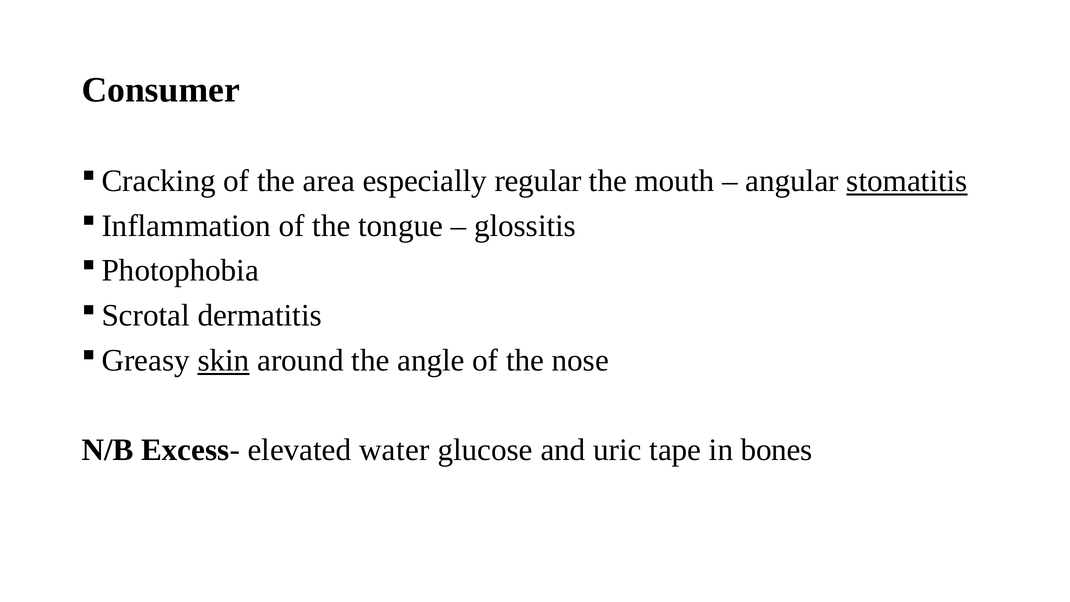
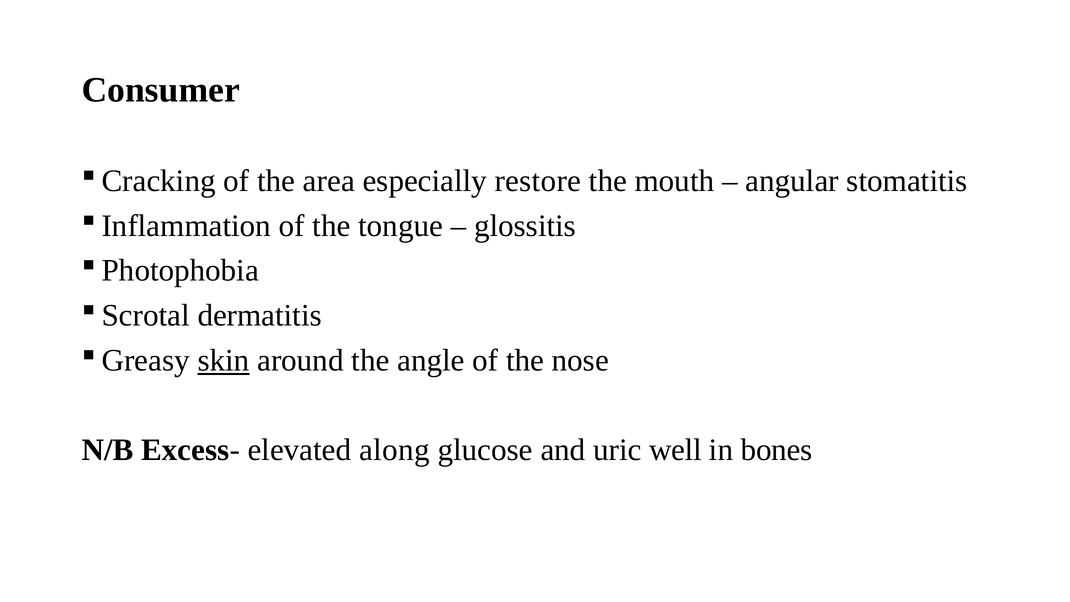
regular: regular -> restore
stomatitis underline: present -> none
water: water -> along
tape: tape -> well
